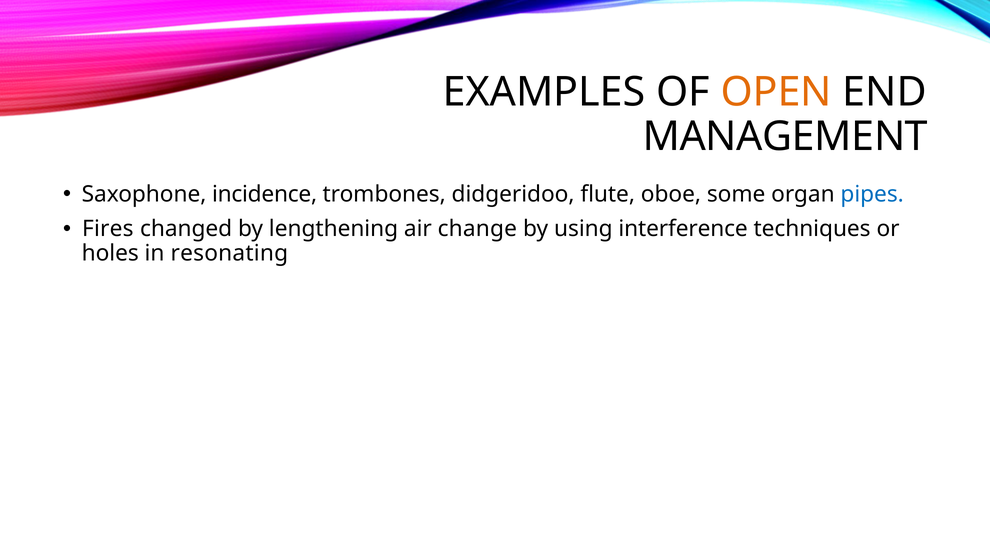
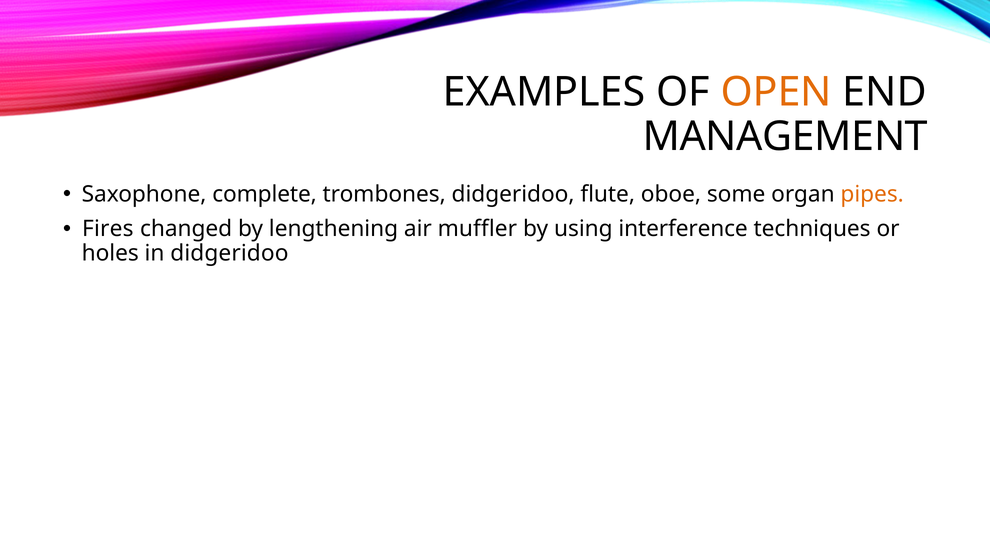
incidence: incidence -> complete
pipes colour: blue -> orange
change: change -> muffler
in resonating: resonating -> didgeridoo
